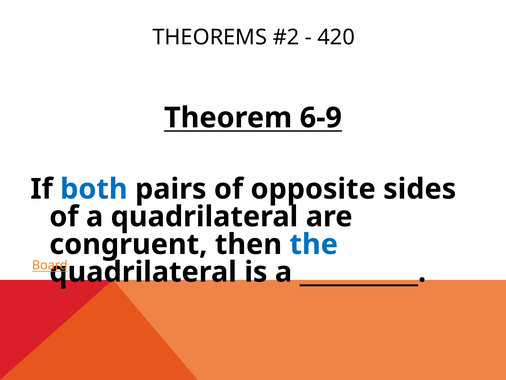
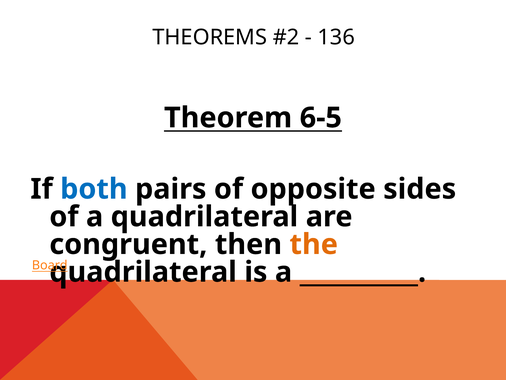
420: 420 -> 136
6-9: 6-9 -> 6-5
the colour: blue -> orange
